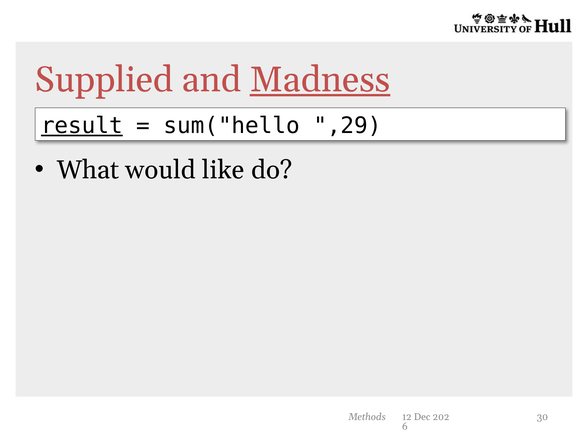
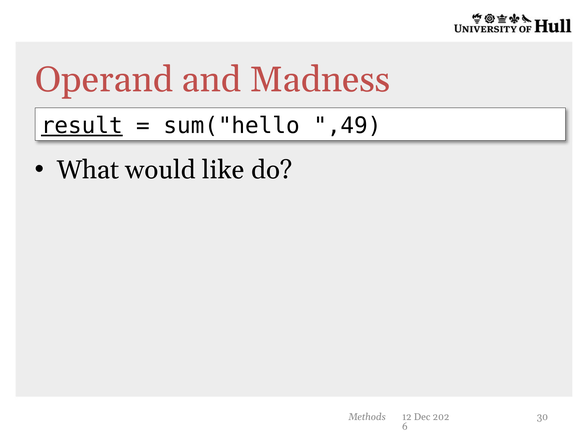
Supplied: Supplied -> Operand
Madness underline: present -> none
,29: ,29 -> ,49
